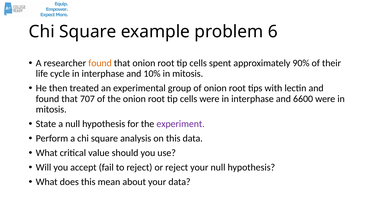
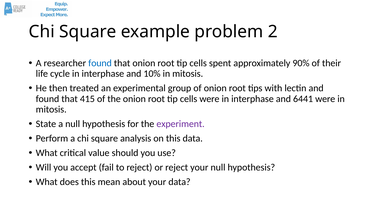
6: 6 -> 2
found at (100, 63) colour: orange -> blue
707: 707 -> 415
6600: 6600 -> 6441
